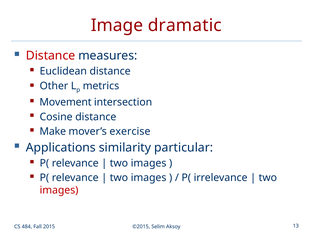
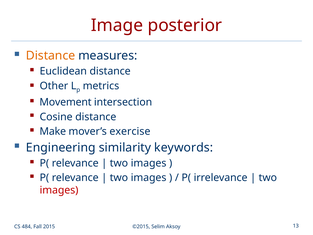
dramatic: dramatic -> posterior
Distance at (51, 56) colour: red -> orange
Applications: Applications -> Engineering
particular: particular -> keywords
